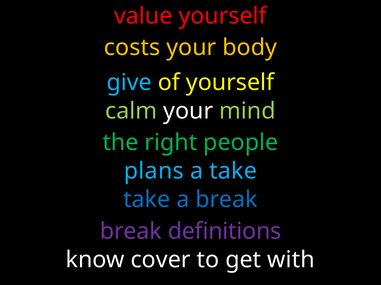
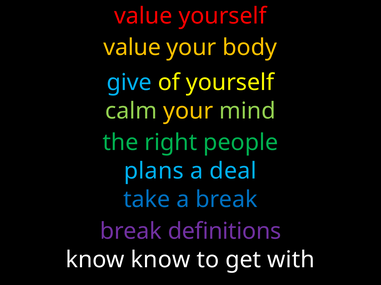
costs at (132, 48): costs -> value
your at (188, 111) colour: white -> yellow
a take: take -> deal
know cover: cover -> know
